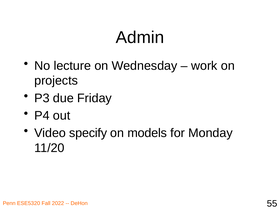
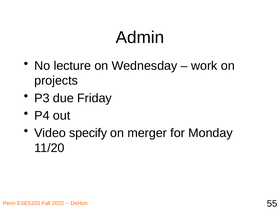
models: models -> merger
